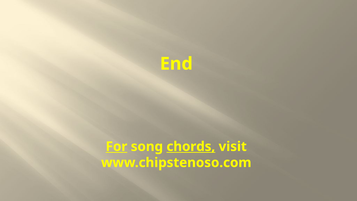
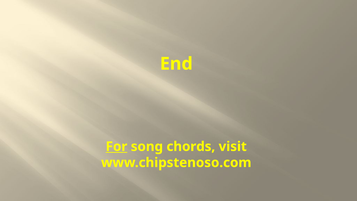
chords underline: present -> none
